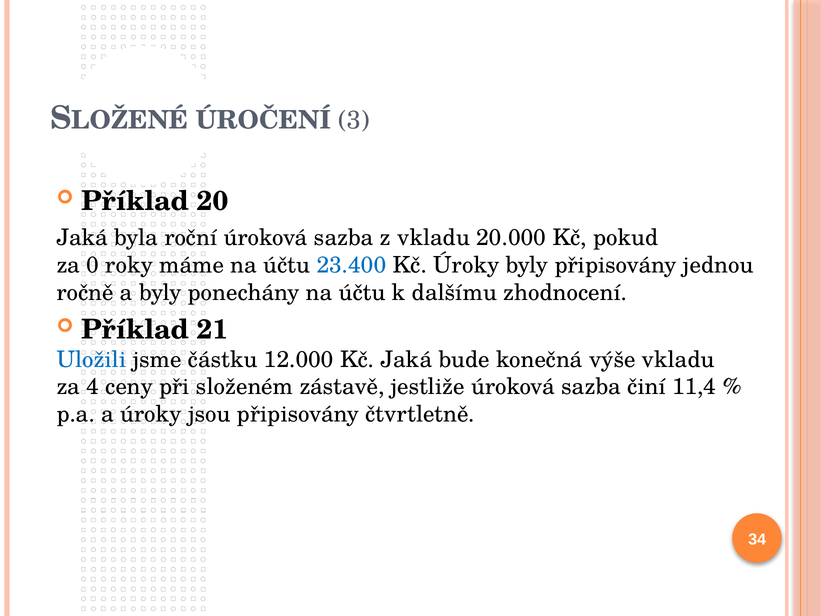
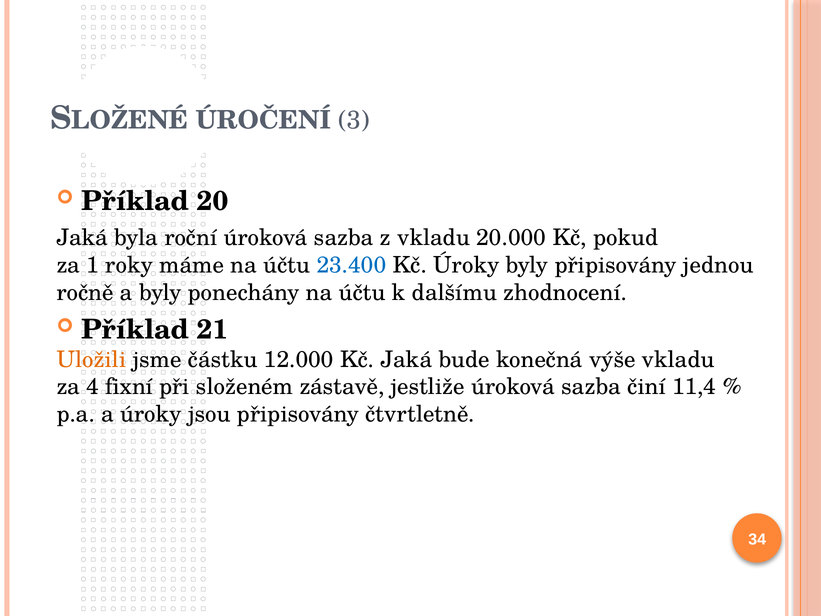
0: 0 -> 1
Uložili colour: blue -> orange
ceny: ceny -> fixní
